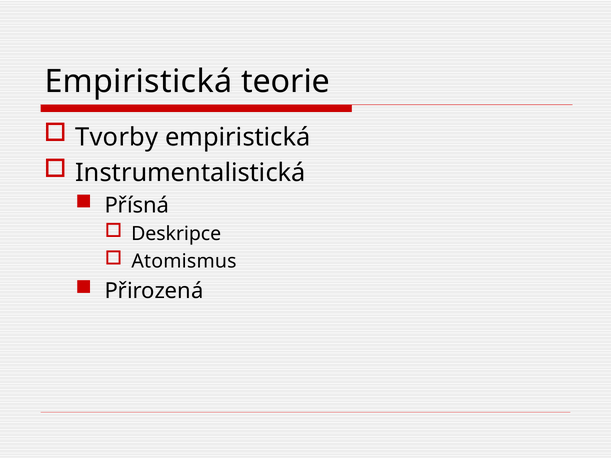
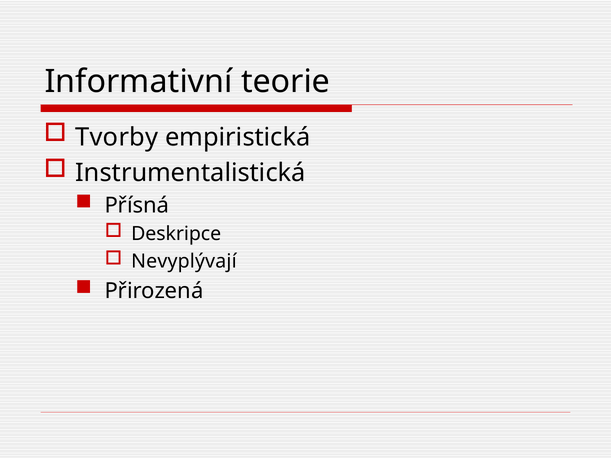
Empiristická at (138, 81): Empiristická -> Informativní
Atomismus: Atomismus -> Nevyplývají
